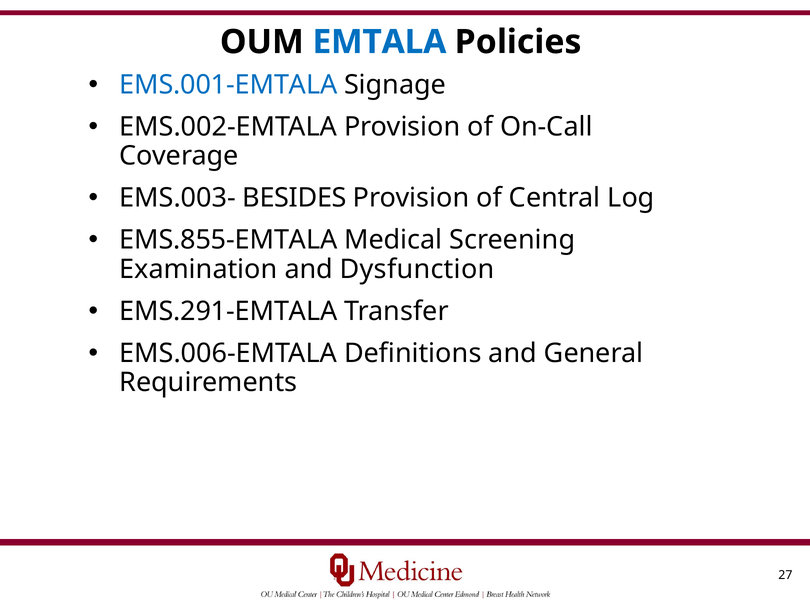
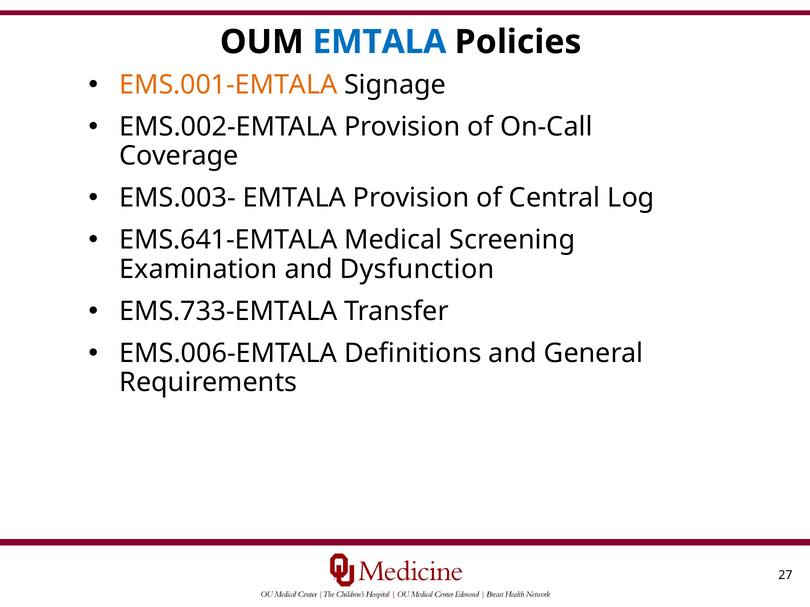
EMS.001-EMTALA colour: blue -> orange
EMS.003- BESIDES: BESIDES -> EMTALA
EMS.855-EMTALA: EMS.855-EMTALA -> EMS.641-EMTALA
EMS.291-EMTALA: EMS.291-EMTALA -> EMS.733-EMTALA
